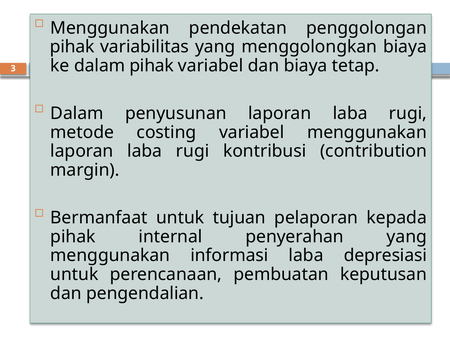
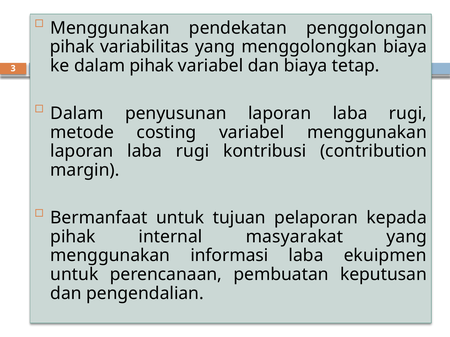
penyerahan: penyerahan -> masyarakat
depresiasi: depresiasi -> ekuipmen
